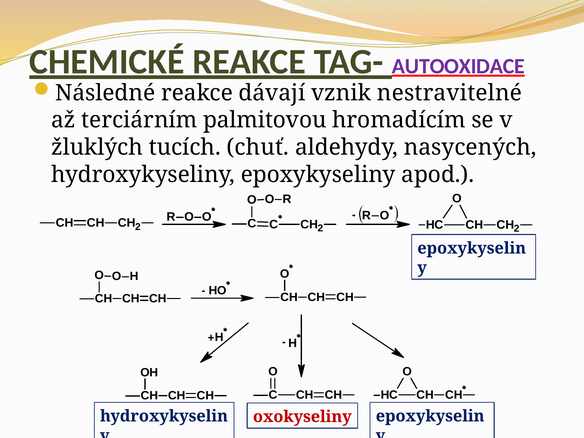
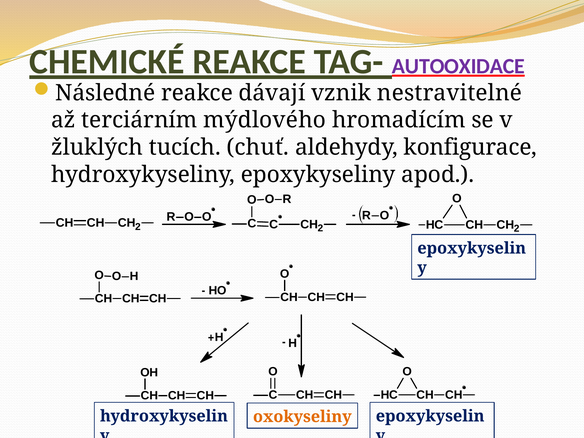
palmitovou: palmitovou -> mýdlového
nasycených: nasycených -> konfigurace
oxokyseliny colour: red -> orange
